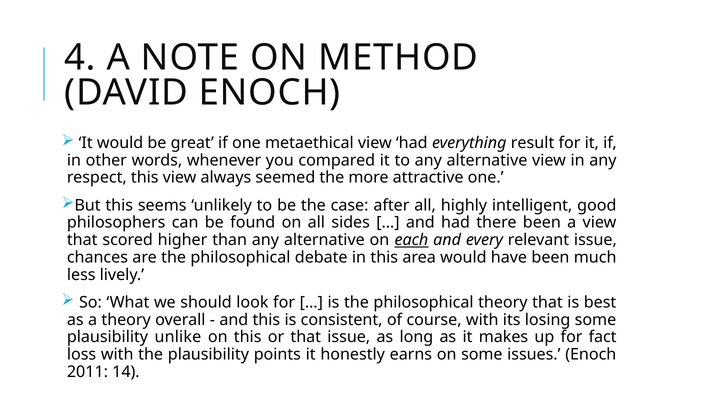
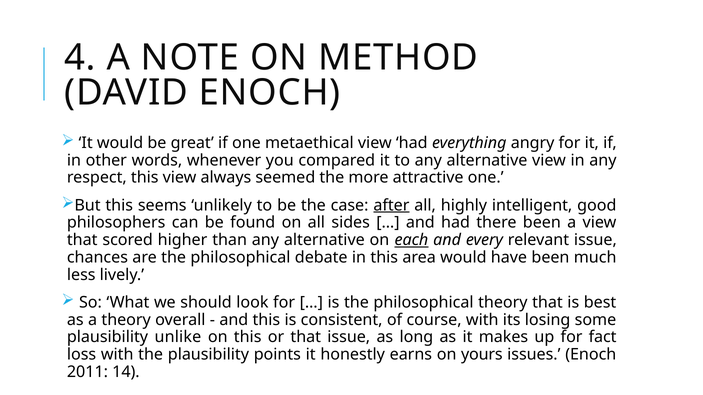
result: result -> angry
after underline: none -> present
on some: some -> yours
